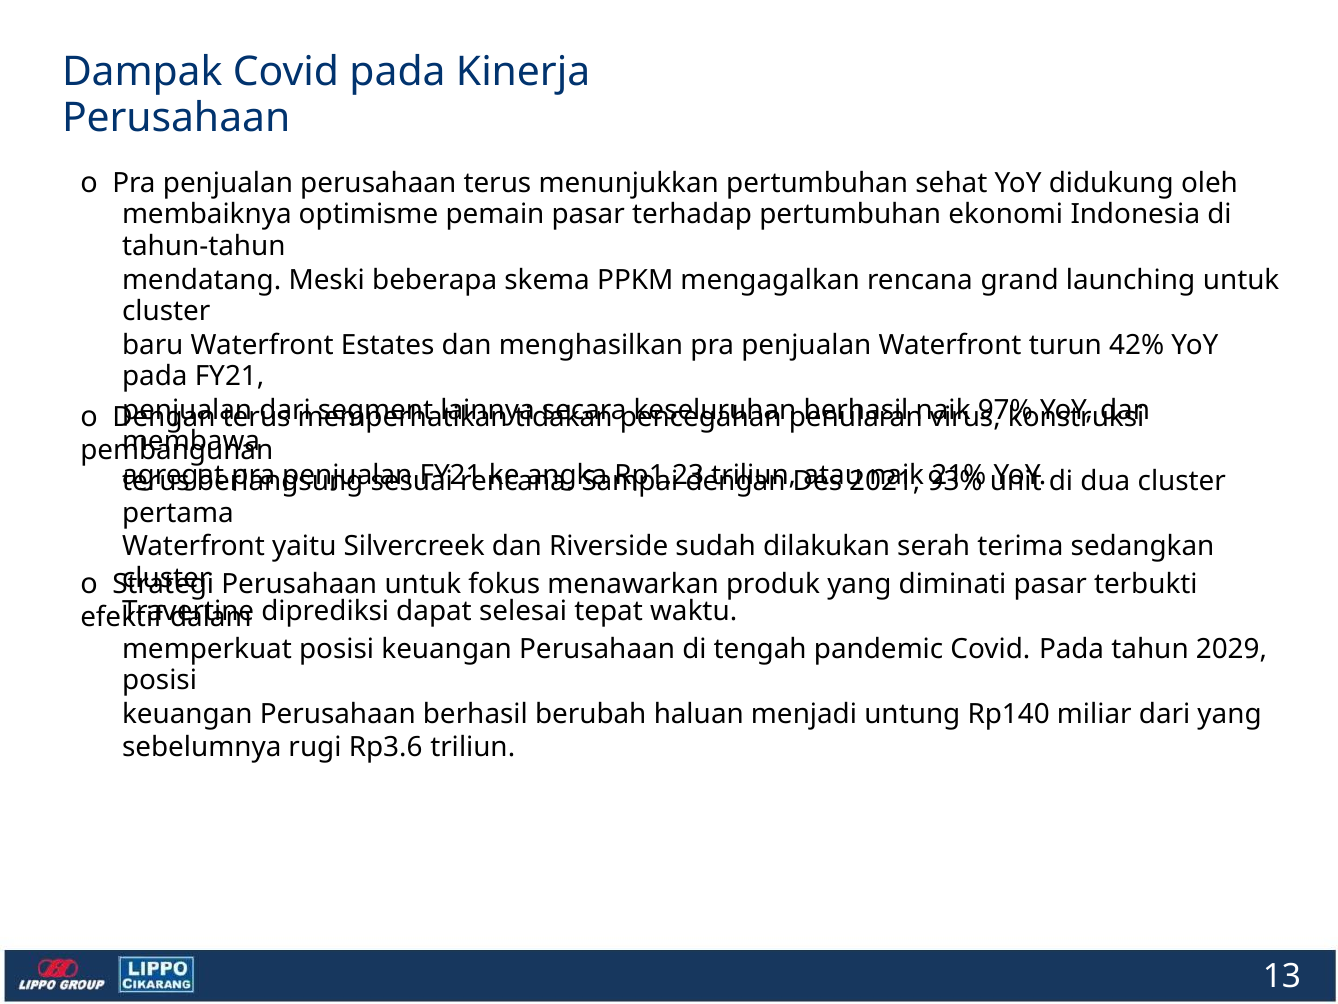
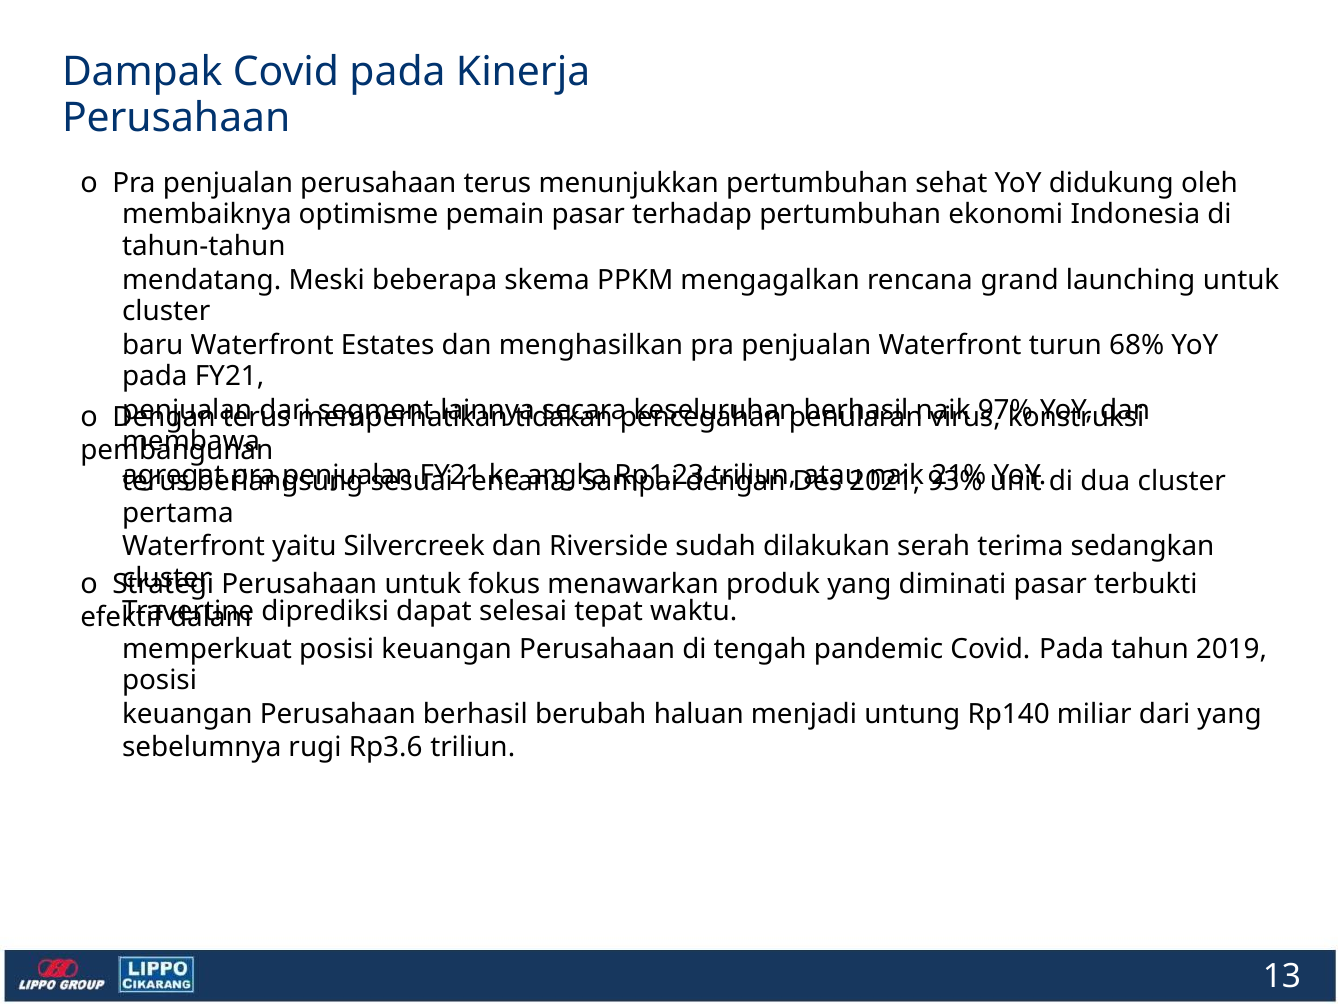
42%: 42% -> 68%
2029: 2029 -> 2019
